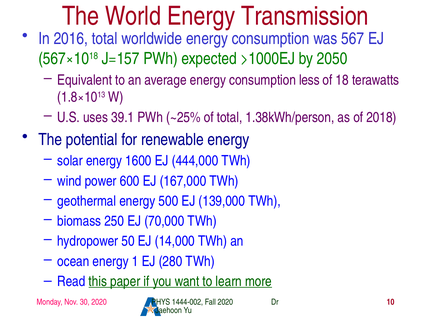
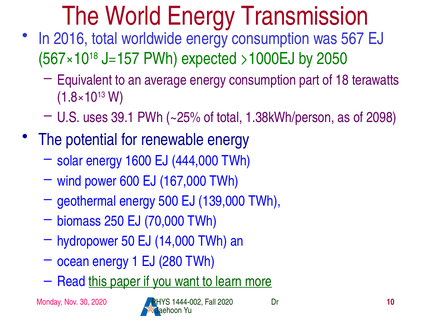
less: less -> part
2018: 2018 -> 2098
